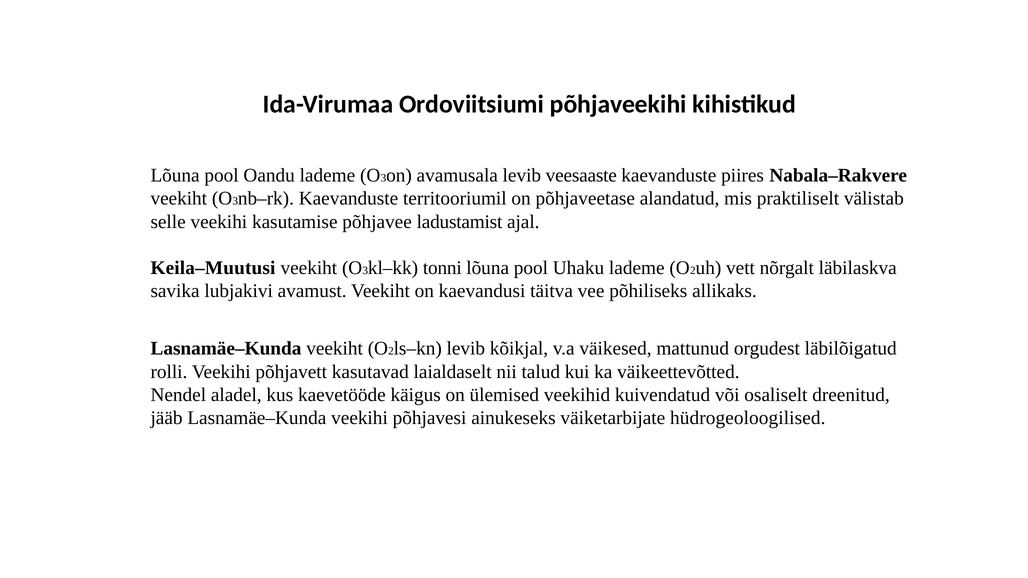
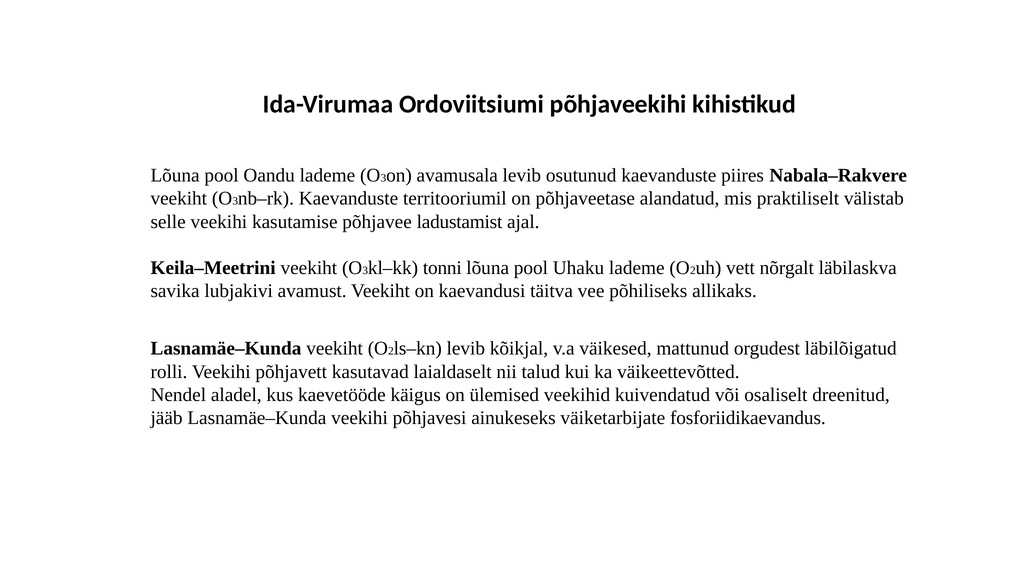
veesaaste: veesaaste -> osutunud
Keila–Muutusi: Keila–Muutusi -> Keila–Meetrini
hüdrogeoloogilised: hüdrogeoloogilised -> fosforiidikaevandus
